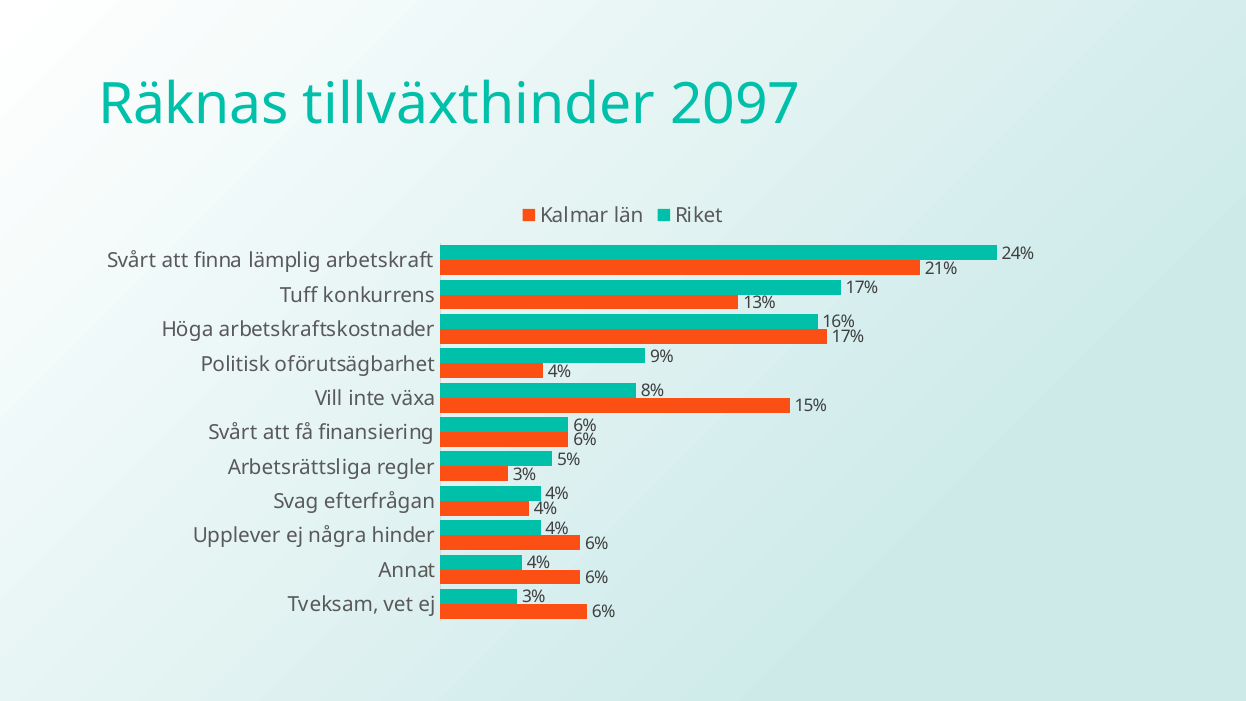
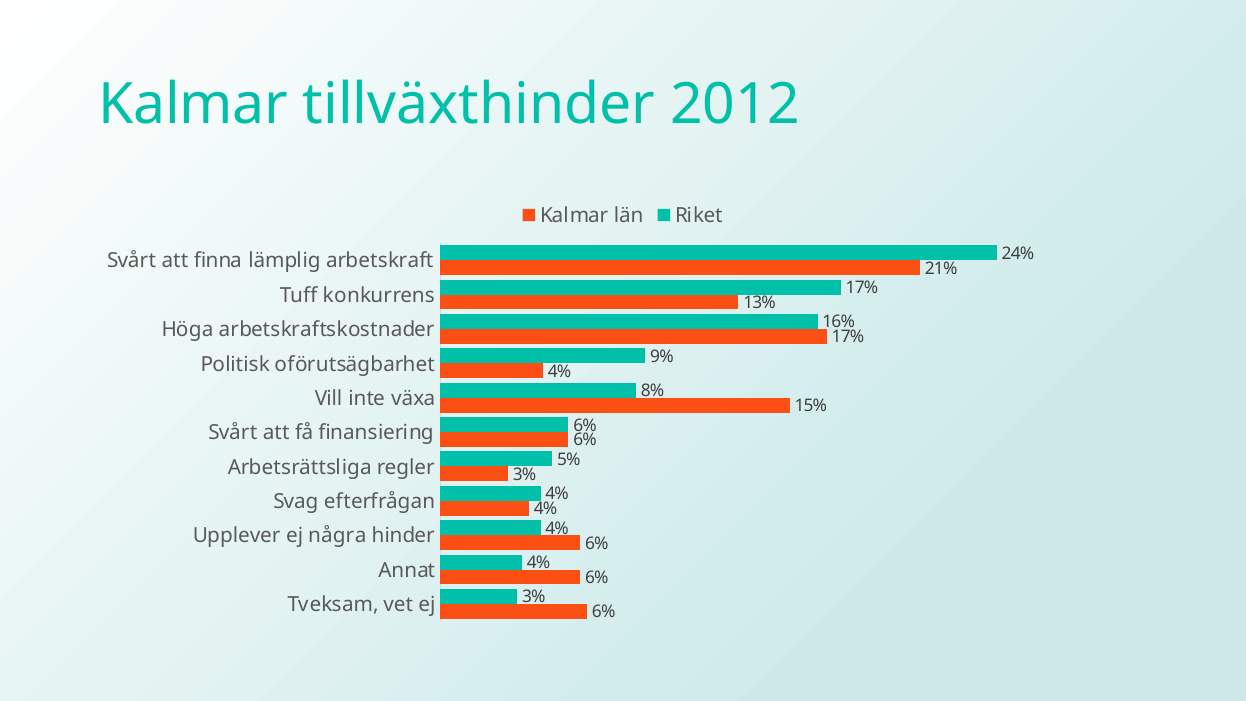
Räknas at (193, 105): Räknas -> Kalmar
2097: 2097 -> 2012
